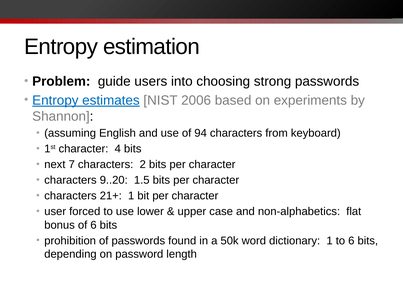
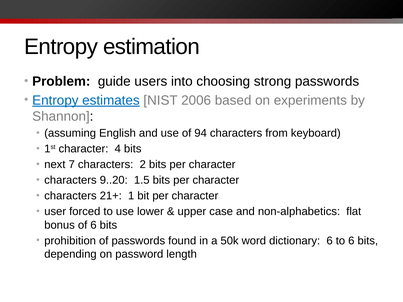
dictionary 1: 1 -> 6
